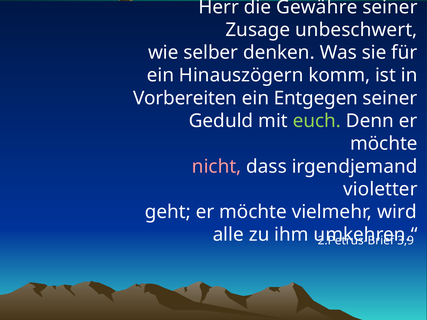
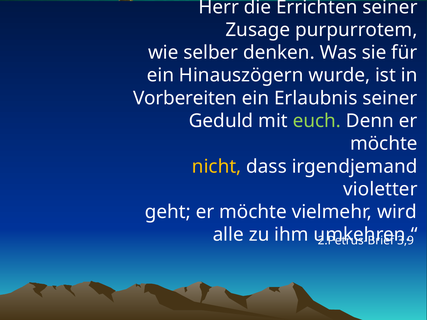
Gewähre: Gewähre -> Errichten
unbeschwert: unbeschwert -> purpurrotem
komm: komm -> wurde
Entgegen: Entgegen -> Erlaubnis
nicht colour: pink -> yellow
